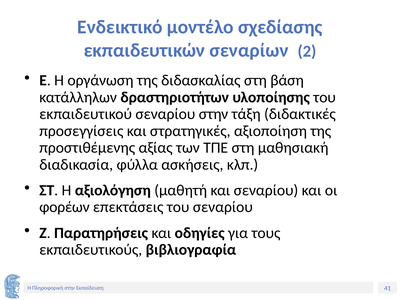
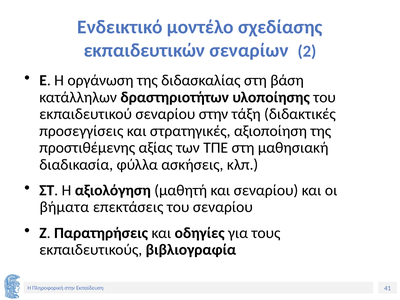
φορέων: φορέων -> βήματα
